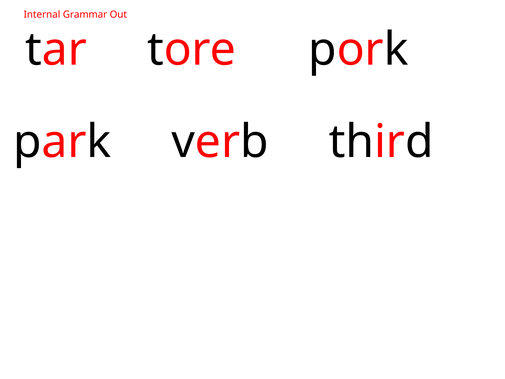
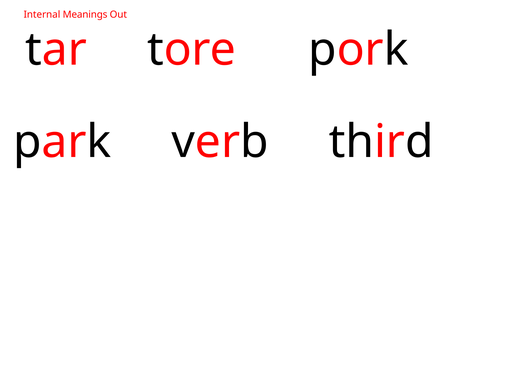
Grammar: Grammar -> Meanings
